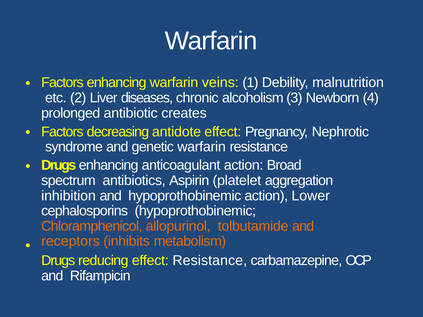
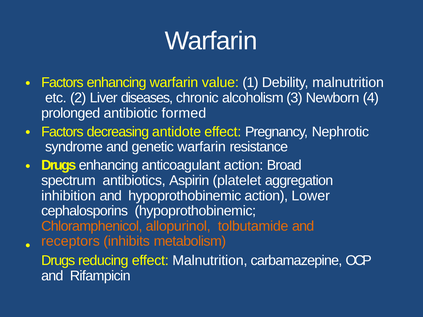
veins: veins -> value
creates: creates -> formed
effect Resistance: Resistance -> Malnutrition
